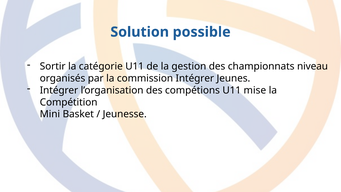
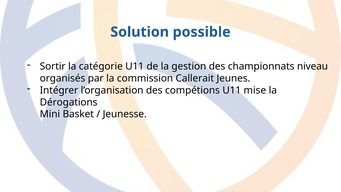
commission Intégrer: Intégrer -> Callerait
Compétition: Compétition -> Dérogations
